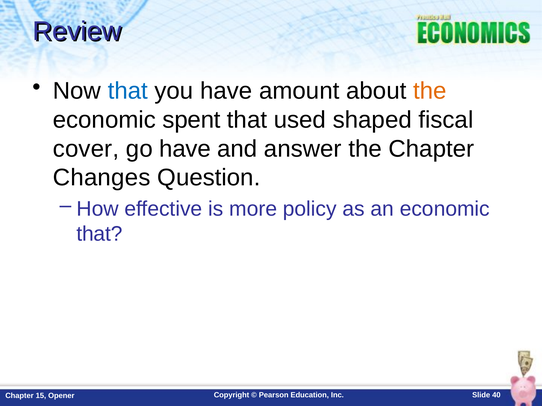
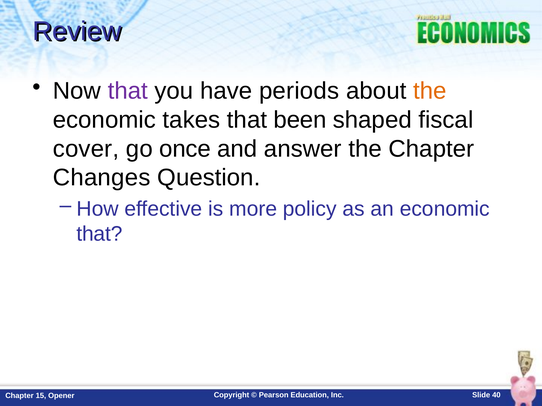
that at (128, 91) colour: blue -> purple
amount: amount -> periods
spent: spent -> takes
used: used -> been
go have: have -> once
